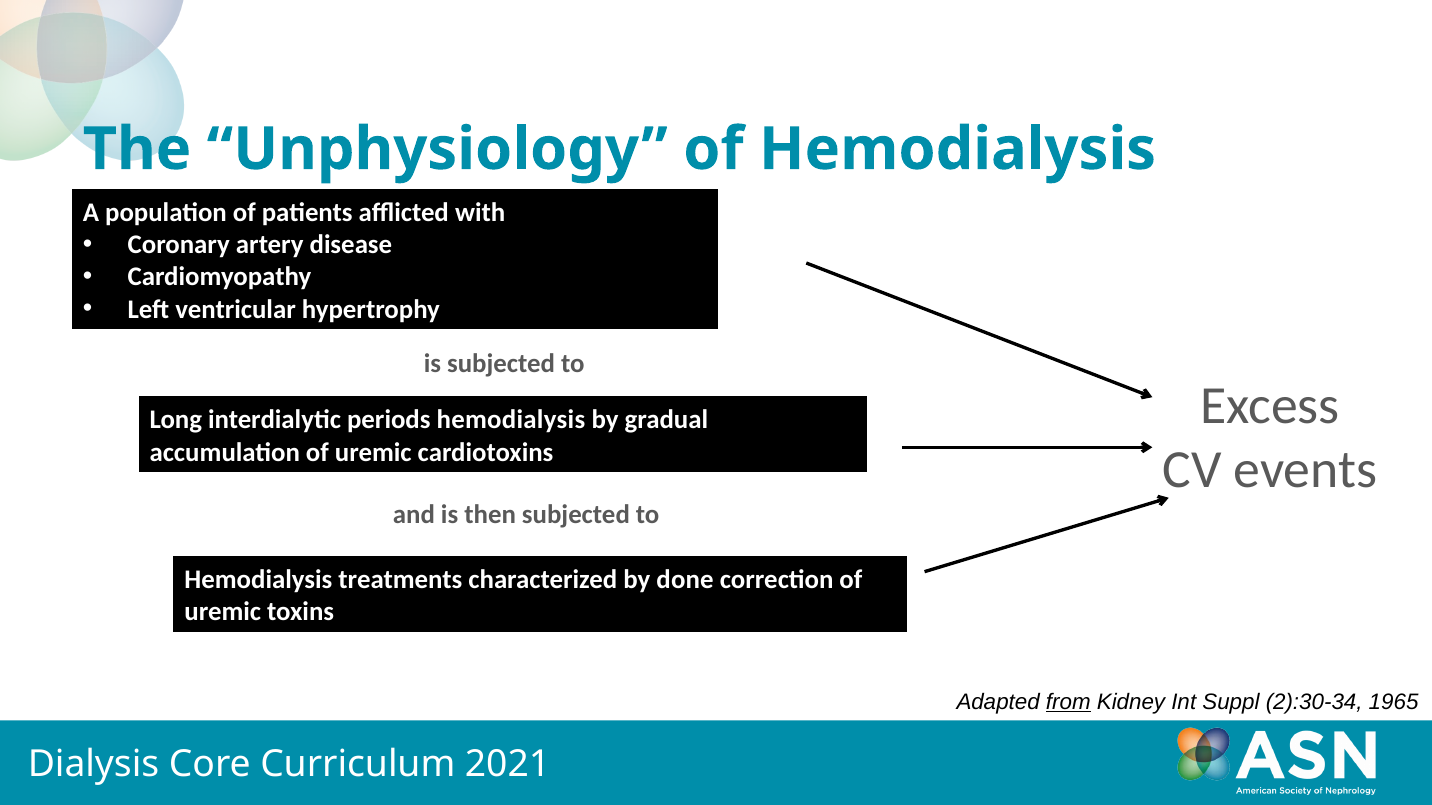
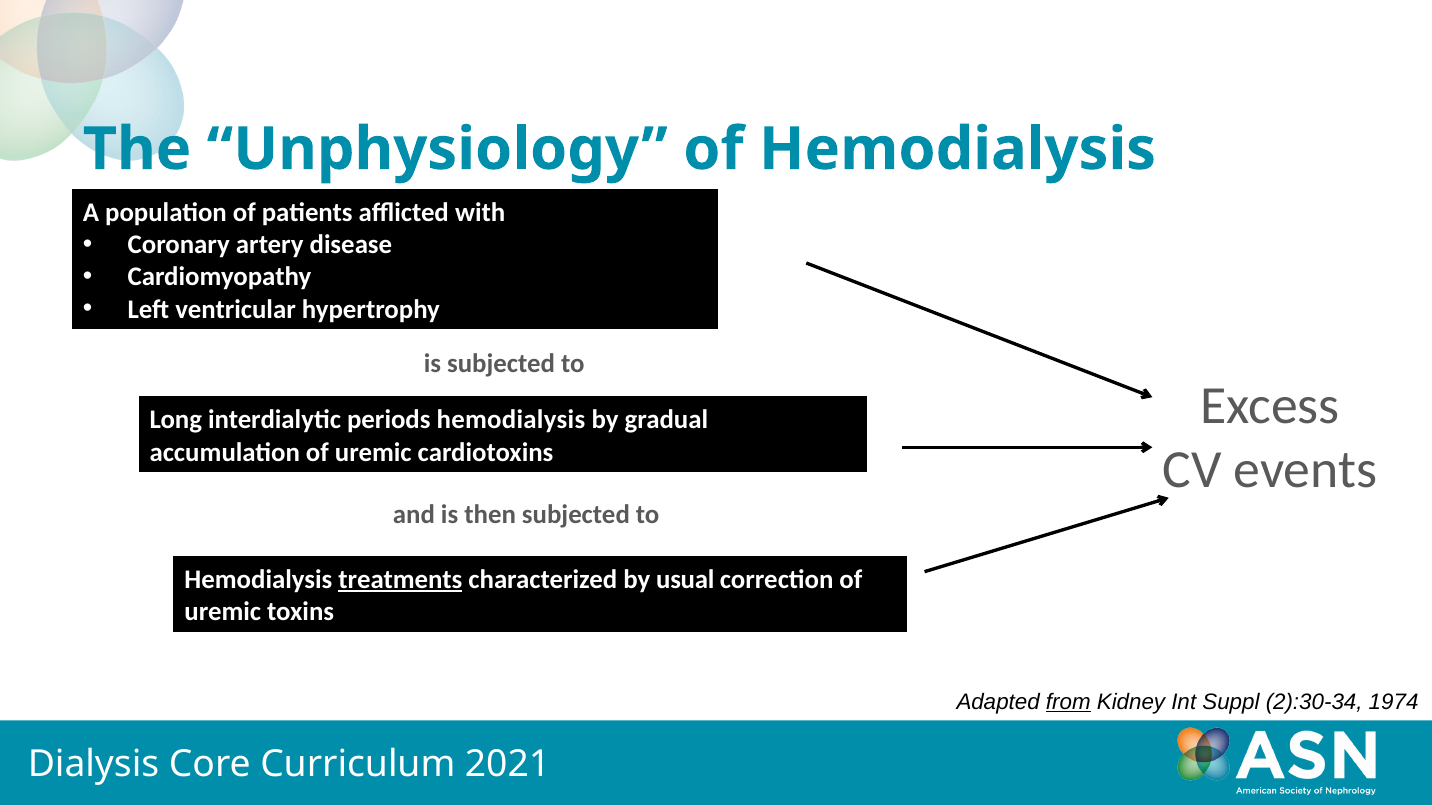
treatments underline: none -> present
done: done -> usual
1965: 1965 -> 1974
